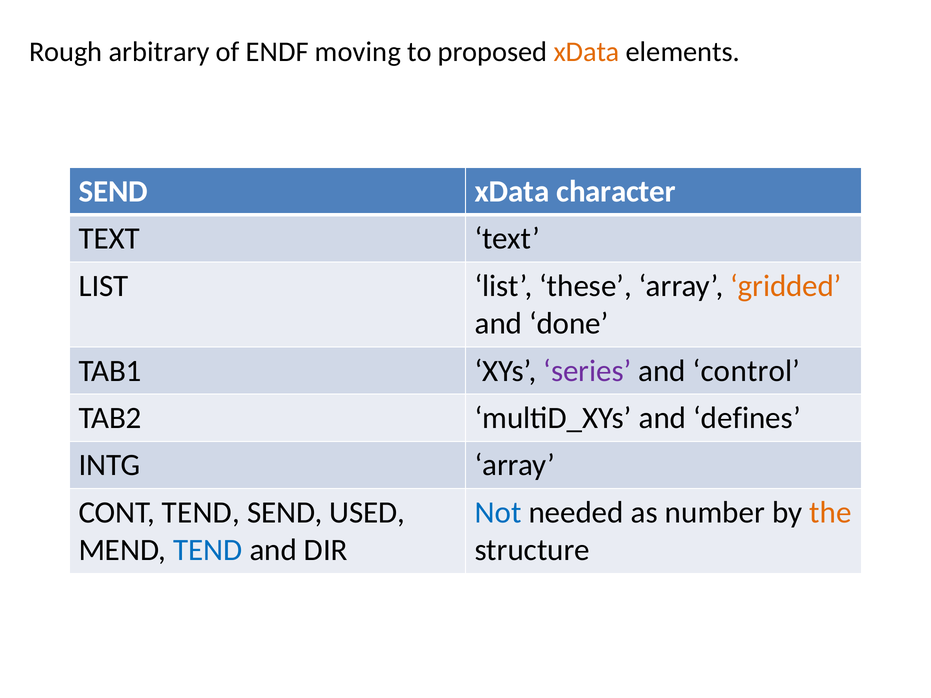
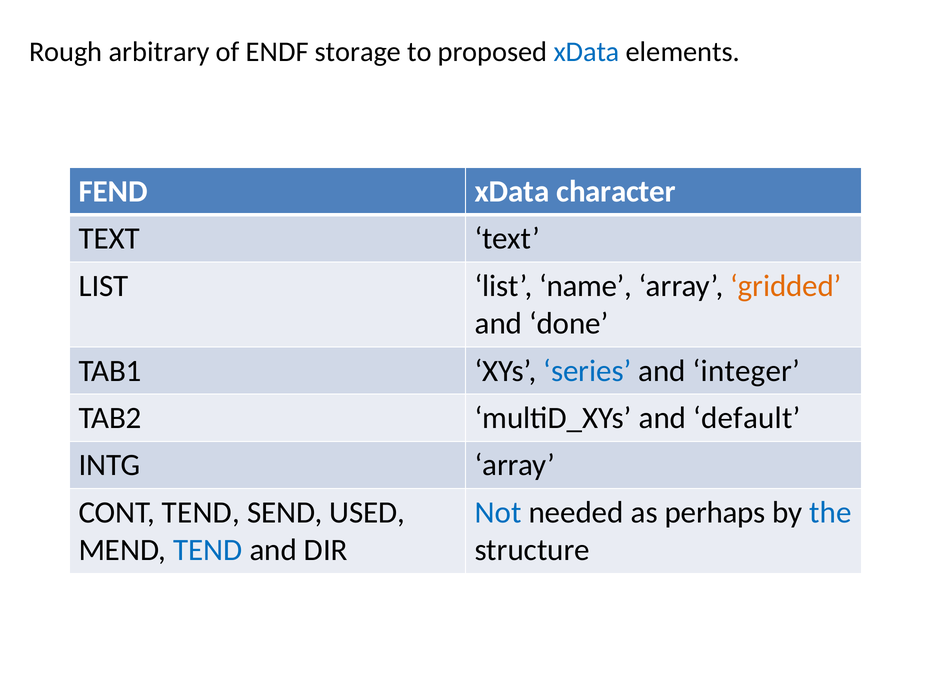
moving: moving -> storage
xData at (587, 52) colour: orange -> blue
SEND at (113, 191): SEND -> FEND
these: these -> name
series colour: purple -> blue
control: control -> integer
defines: defines -> default
number: number -> perhaps
the colour: orange -> blue
